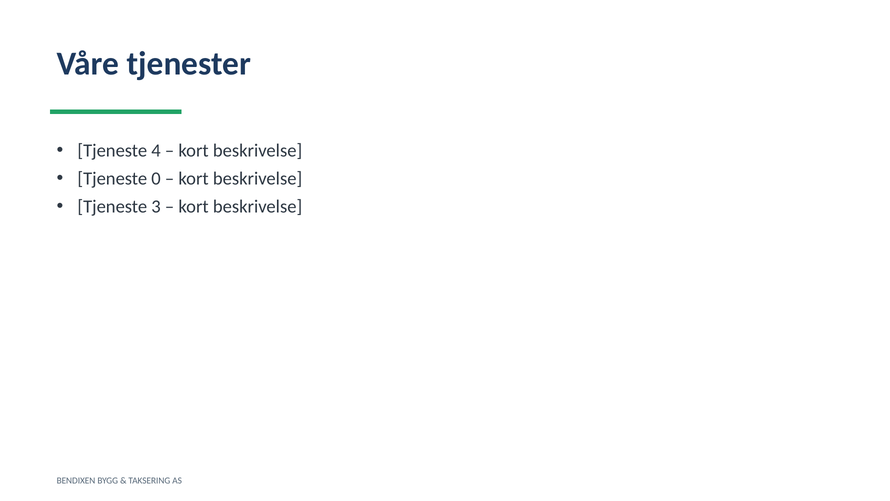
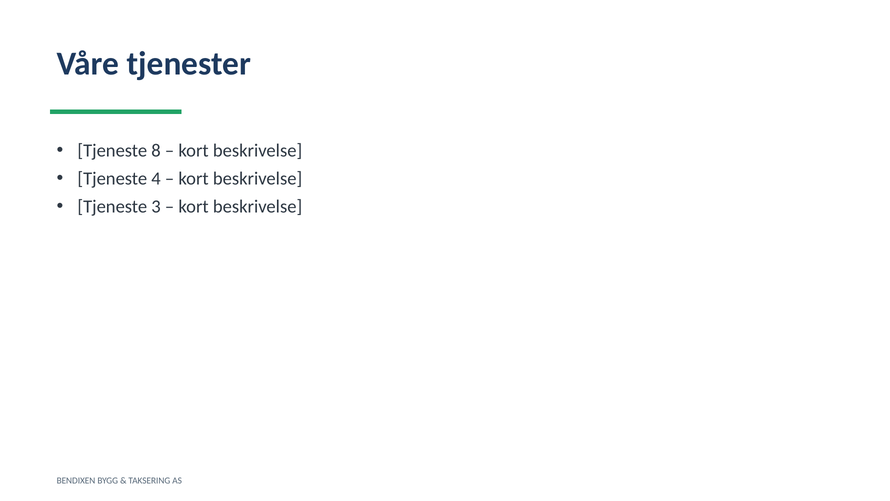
4: 4 -> 8
0: 0 -> 4
